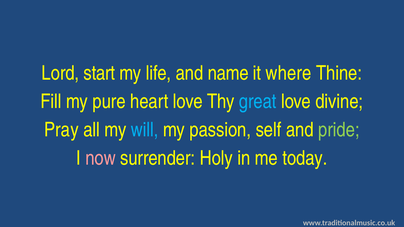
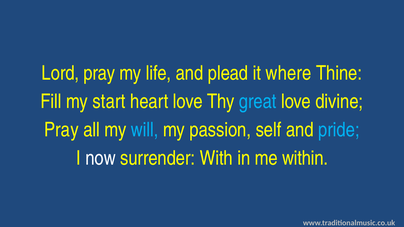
Lord start: start -> pray
name: name -> plead
pure: pure -> start
pride colour: light green -> light blue
now colour: pink -> white
Holy: Holy -> With
today: today -> within
